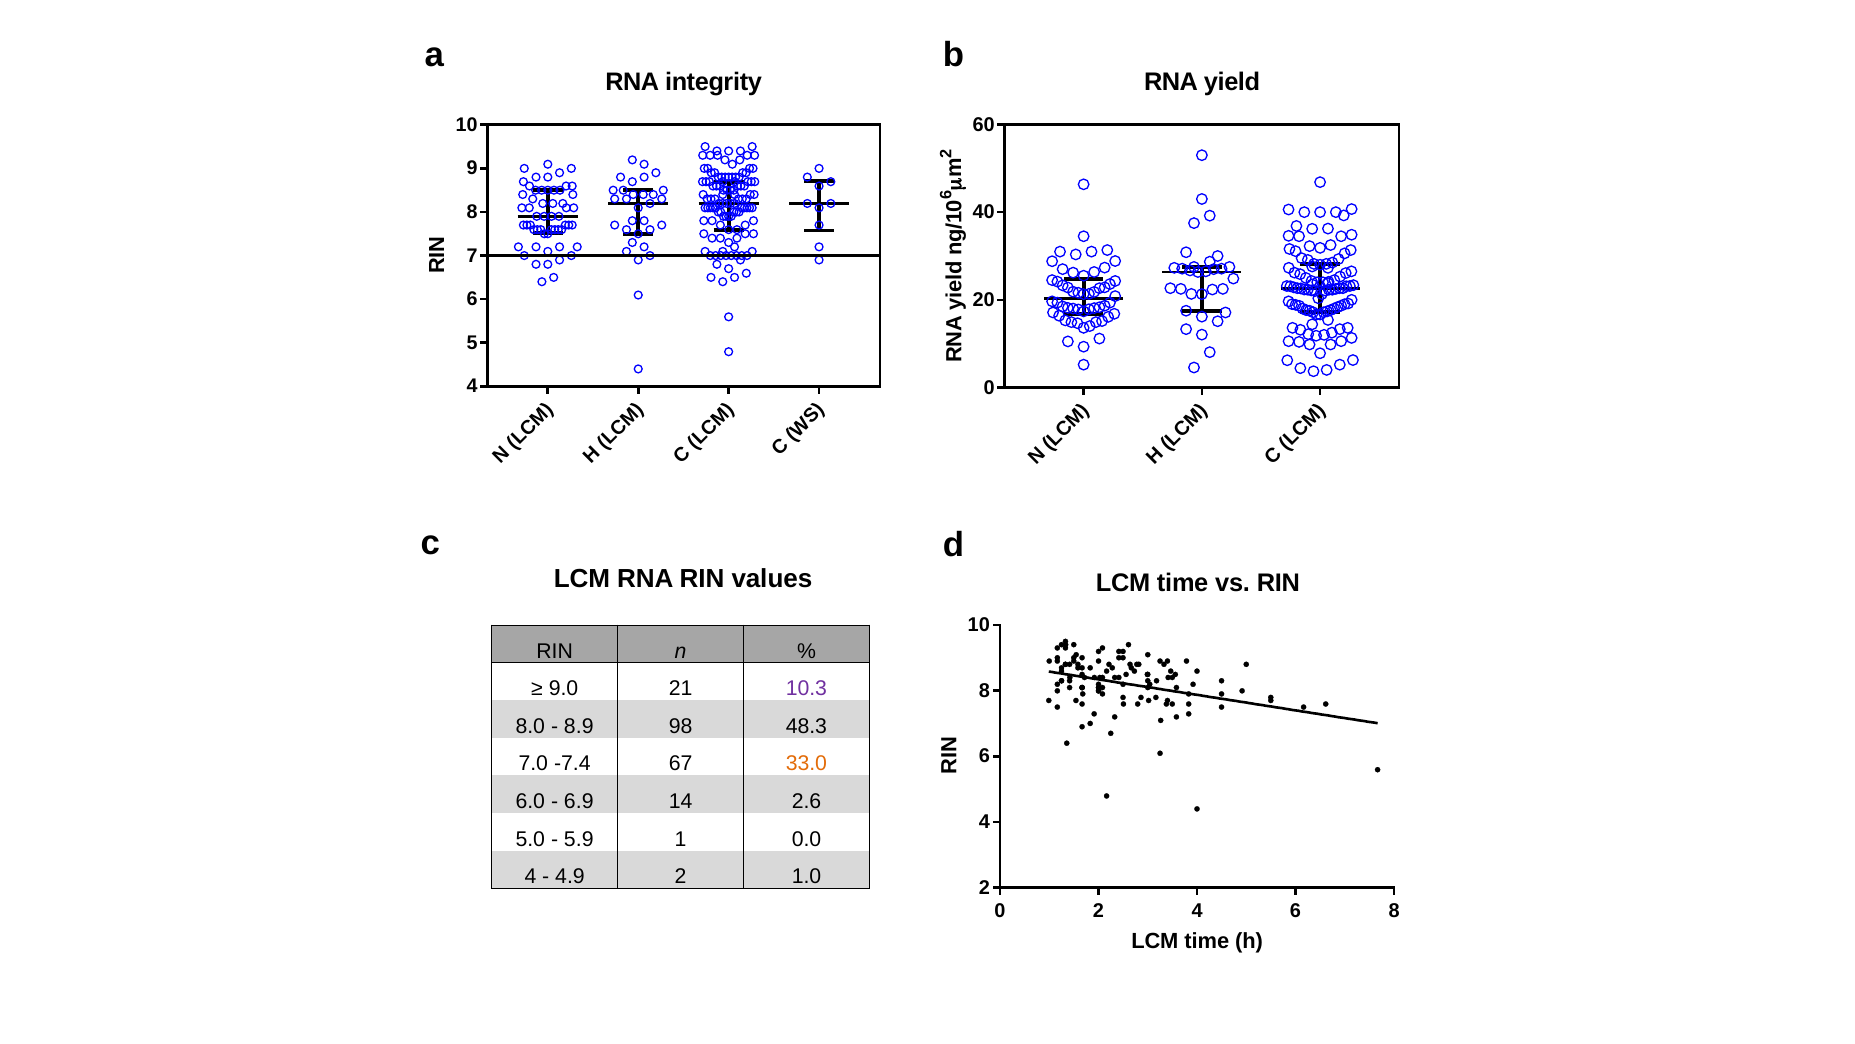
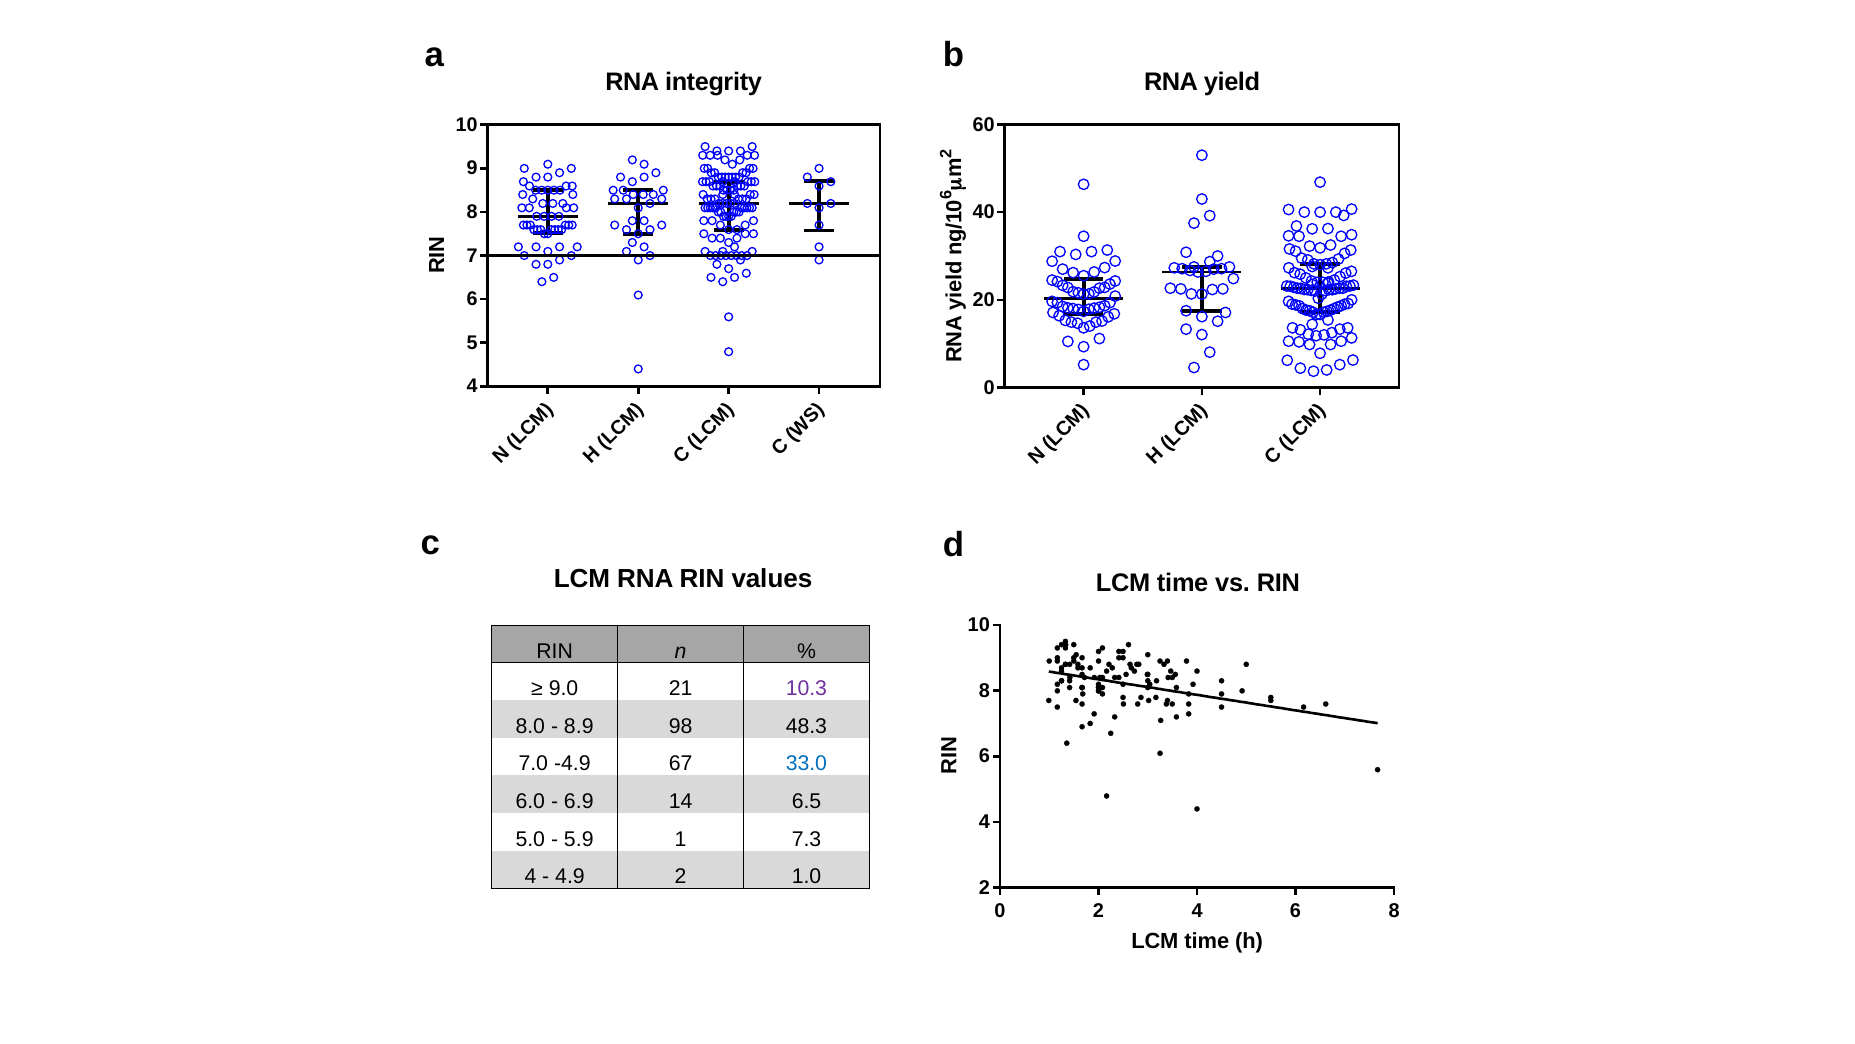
-7.4: -7.4 -> -4.9
33.0 colour: orange -> blue
2.6: 2.6 -> 6.5
0.0: 0.0 -> 7.3
